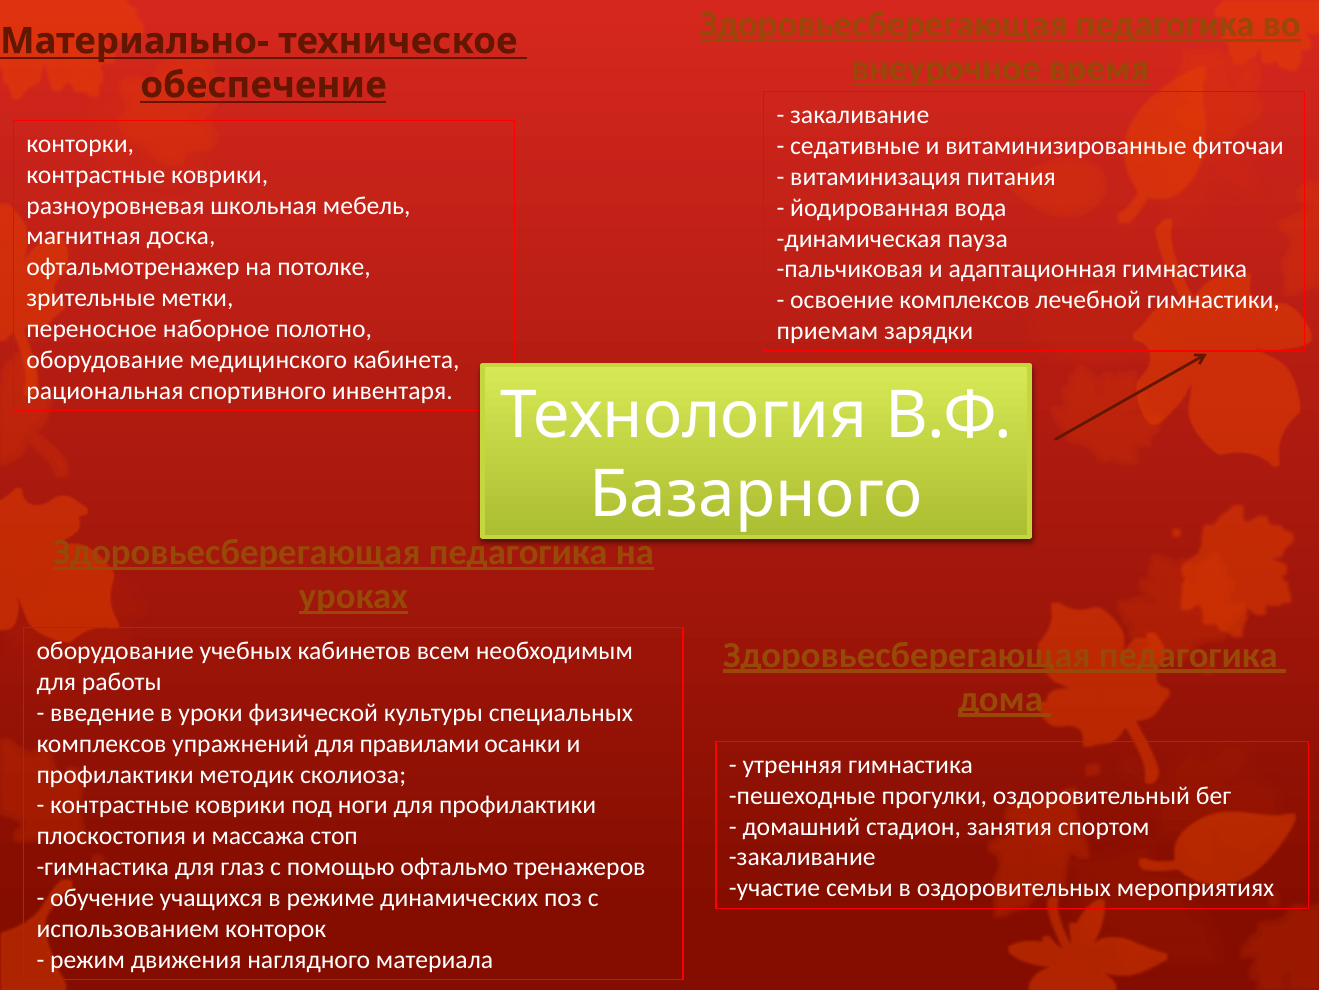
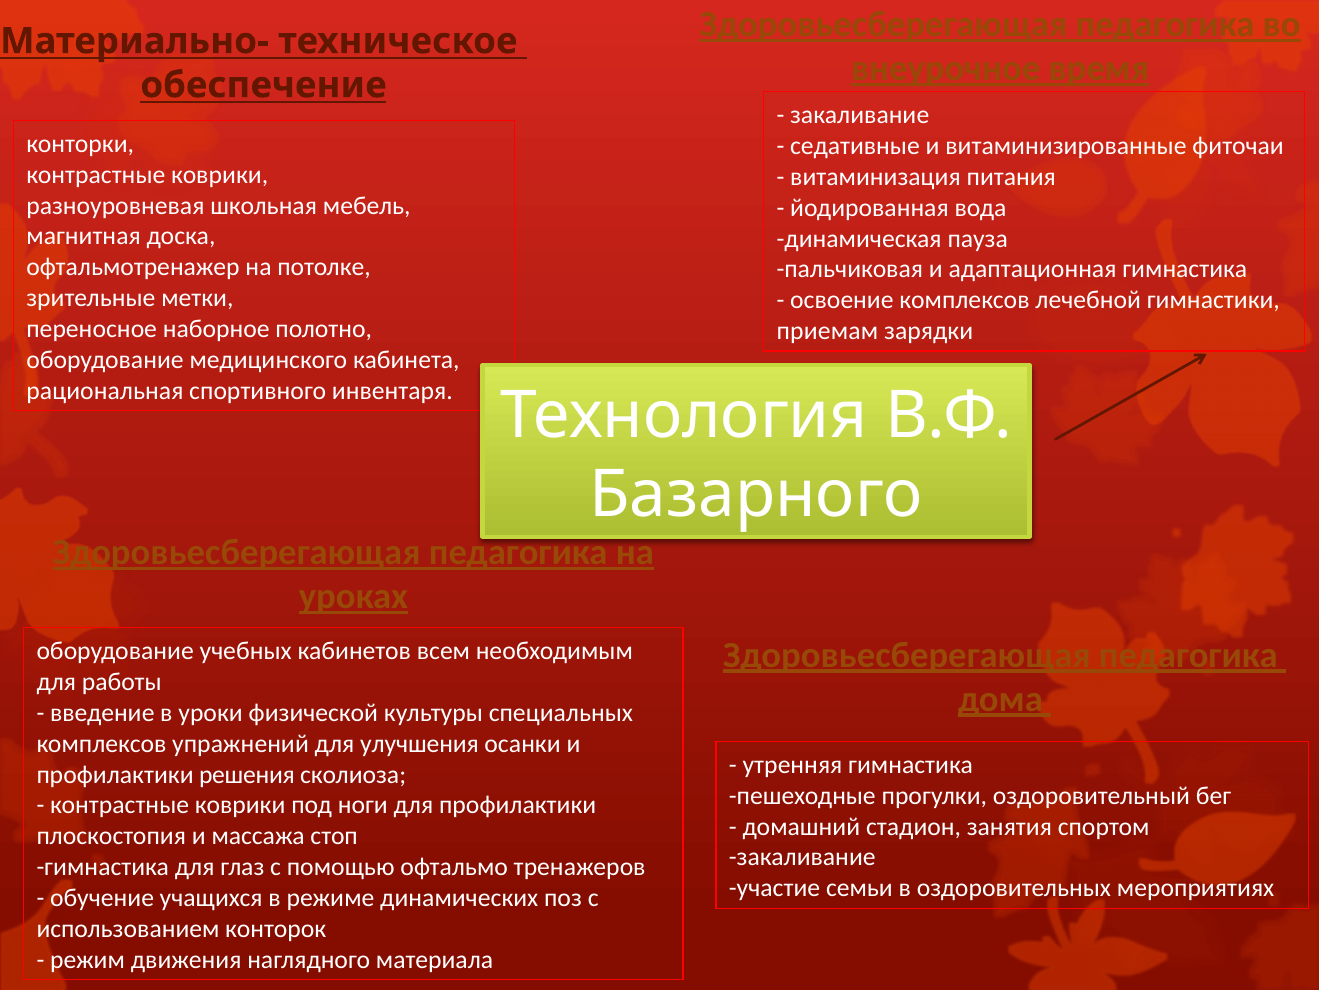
правилами: правилами -> улучшения
методик: методик -> решения
